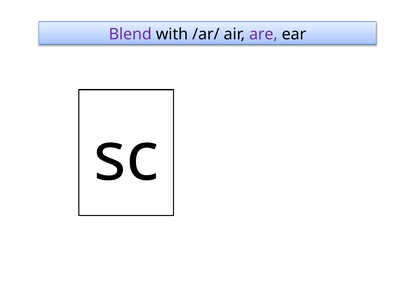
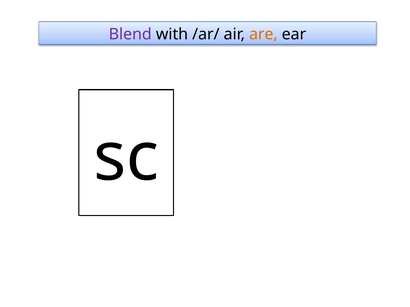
are colour: purple -> orange
